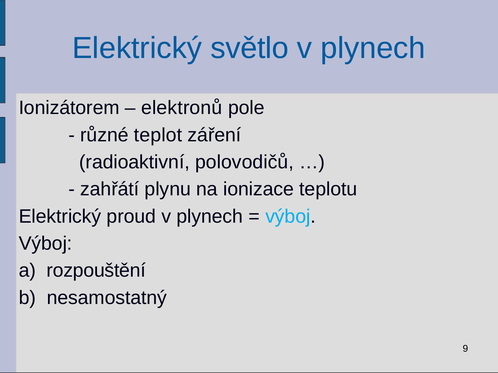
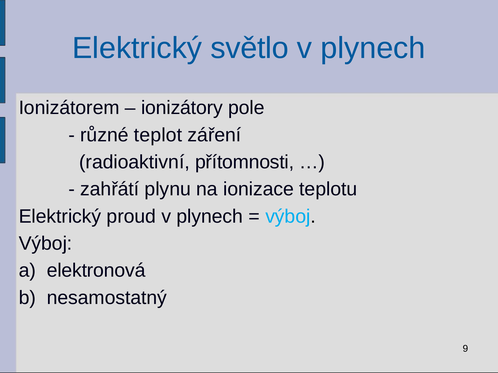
elektronů: elektronů -> ionizátory
polovodičů: polovodičů -> přítomnosti
rozpouštění: rozpouštění -> elektronová
